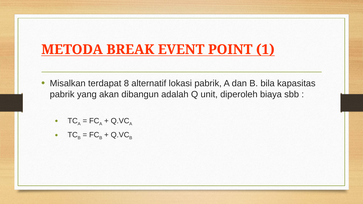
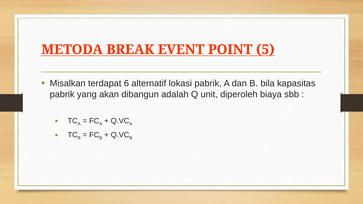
1: 1 -> 5
8: 8 -> 6
